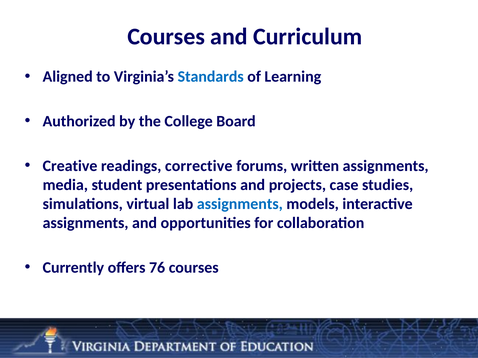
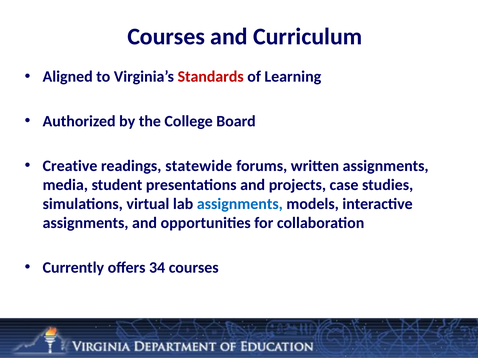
Standards colour: blue -> red
corrective: corrective -> statewide
76: 76 -> 34
